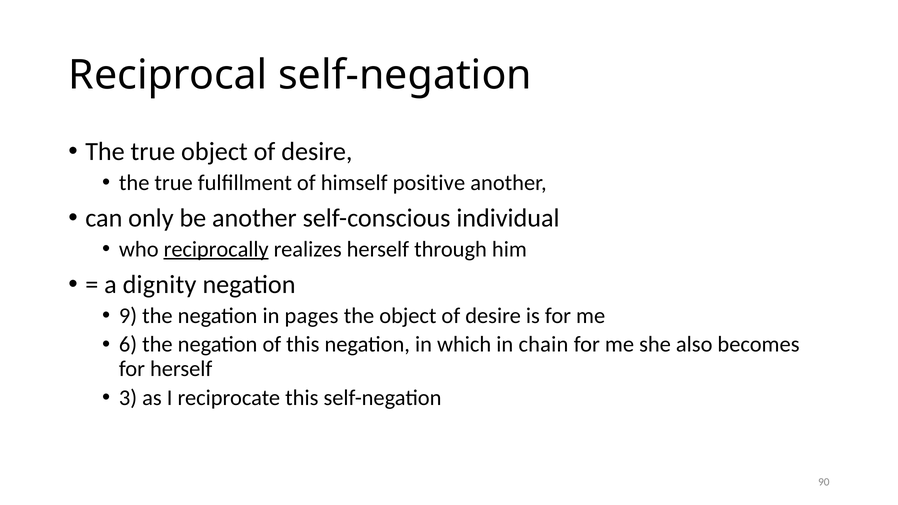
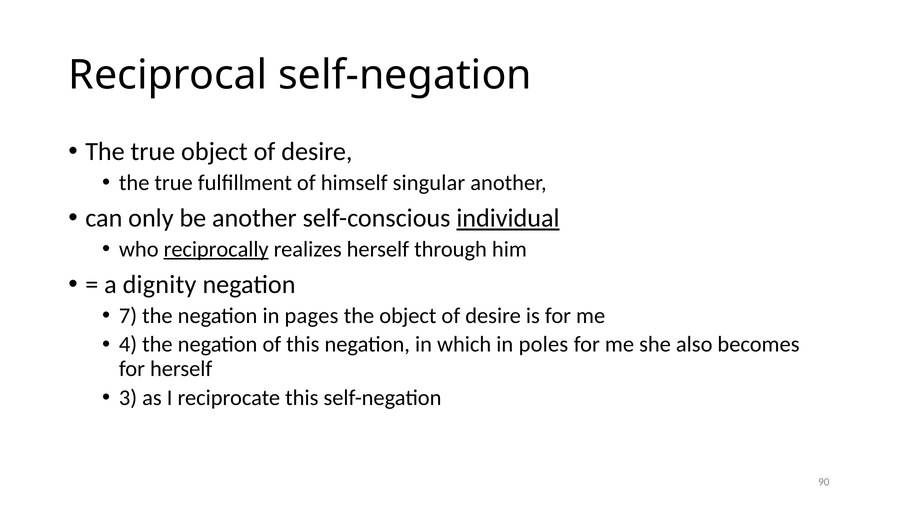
positive: positive -> singular
individual underline: none -> present
9: 9 -> 7
6: 6 -> 4
chain: chain -> poles
